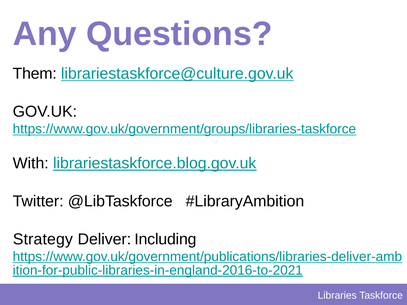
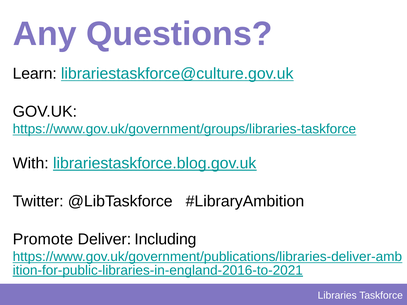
Them: Them -> Learn
Strategy: Strategy -> Promote
